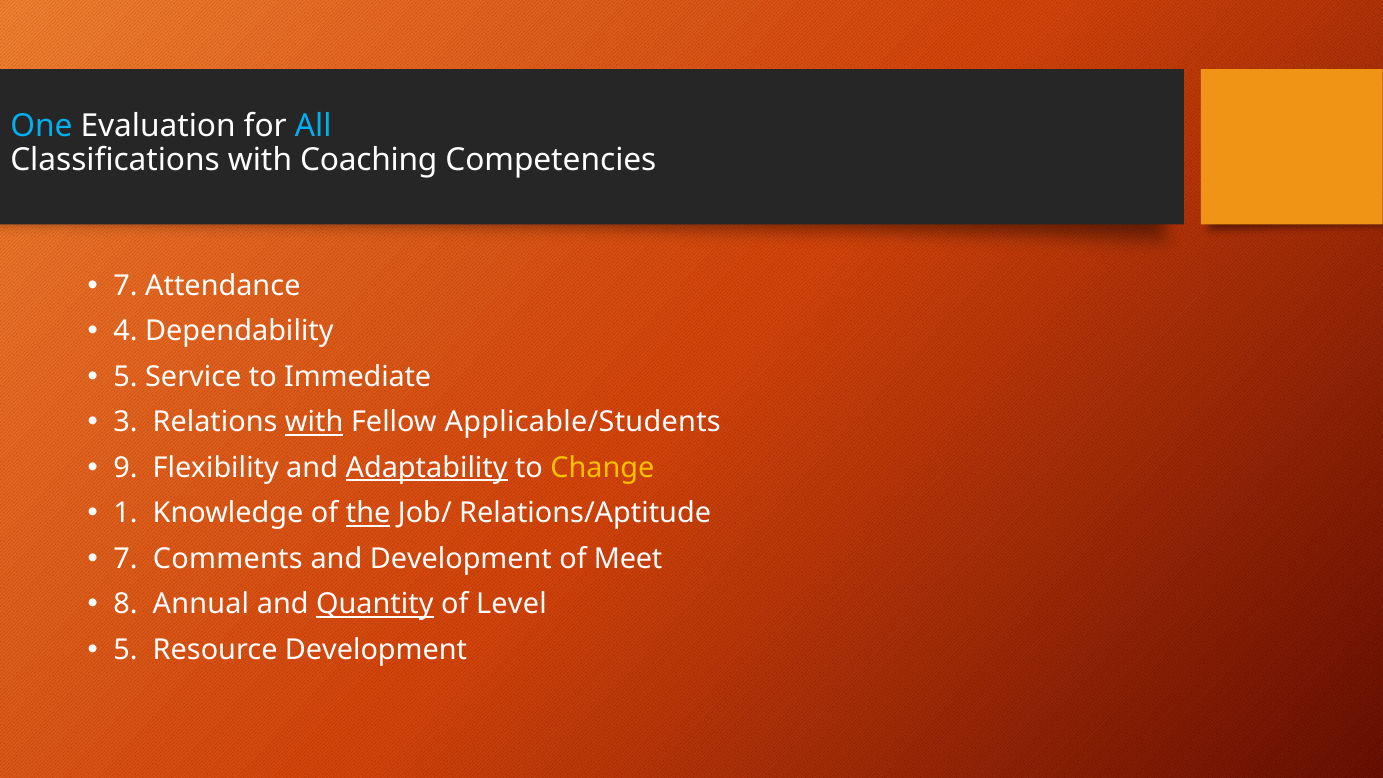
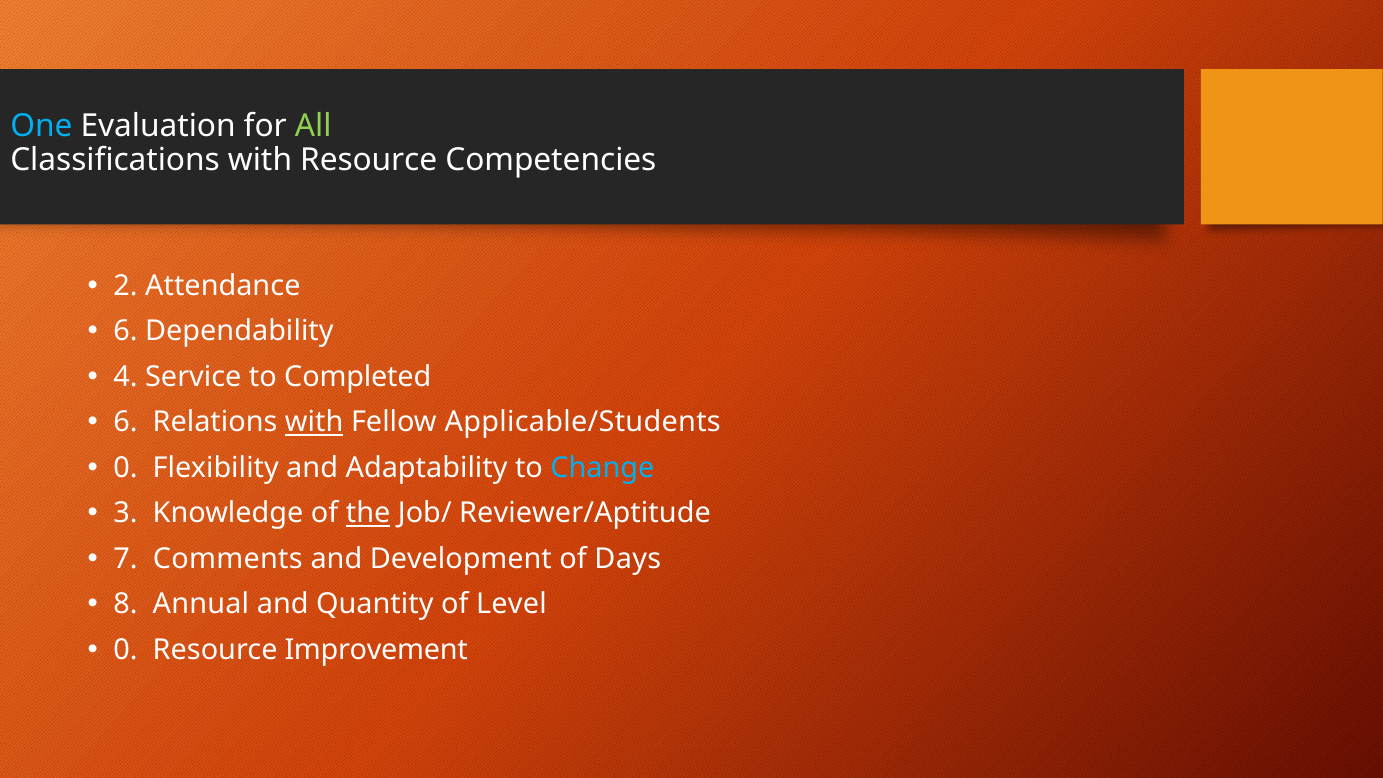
All colour: light blue -> light green
with Coaching: Coaching -> Resource
7 at (126, 286): 7 -> 2
4 at (126, 331): 4 -> 6
5 at (126, 377): 5 -> 4
Immediate: Immediate -> Completed
3 at (126, 422): 3 -> 6
9 at (126, 468): 9 -> 0
Adaptability underline: present -> none
Change colour: yellow -> light blue
1: 1 -> 3
Relations/Aptitude: Relations/Aptitude -> Reviewer/Aptitude
Meet: Meet -> Days
Quantity underline: present -> none
5 at (126, 650): 5 -> 0
Resource Development: Development -> Improvement
